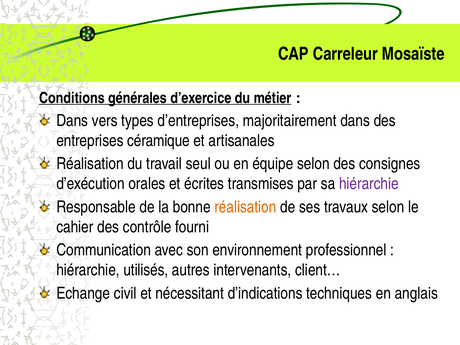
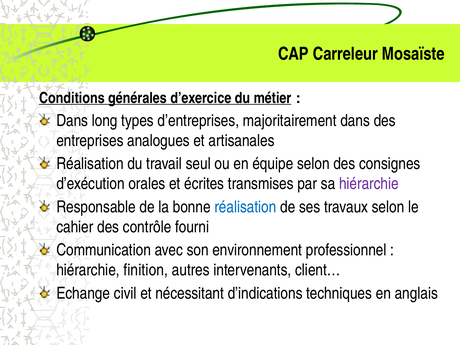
vers: vers -> long
céramique: céramique -> analogues
réalisation at (245, 207) colour: orange -> blue
utilisés: utilisés -> finition
